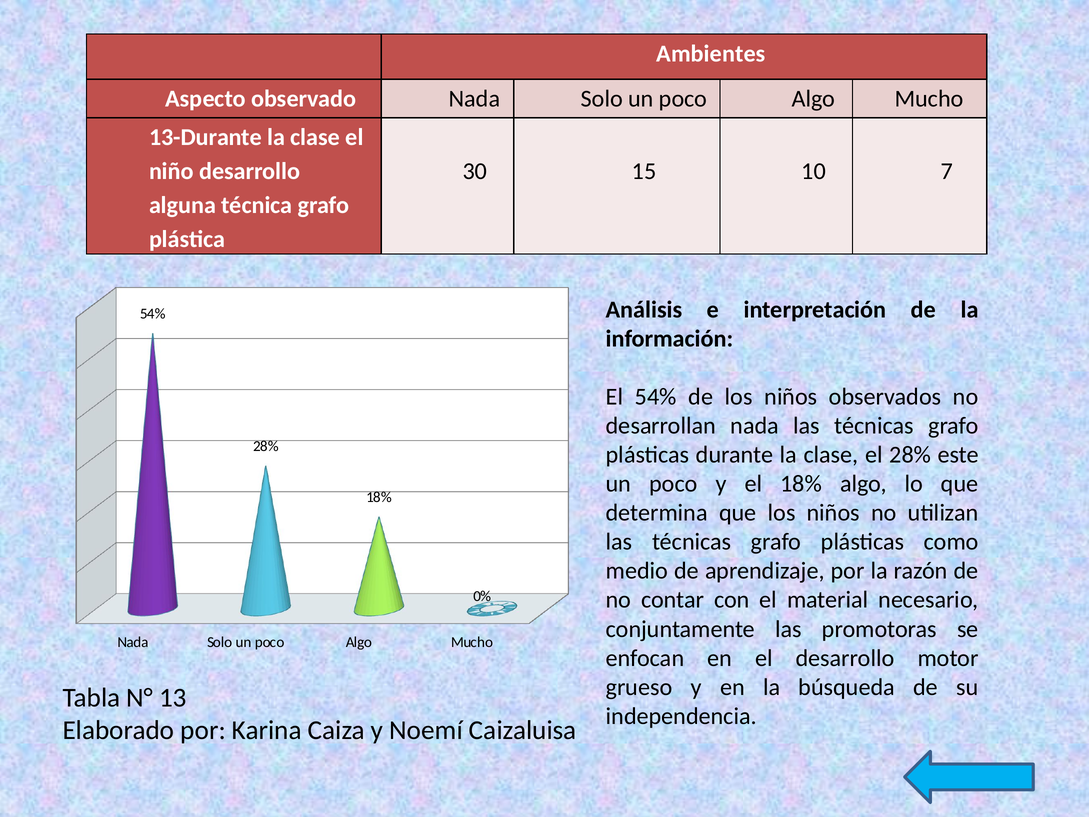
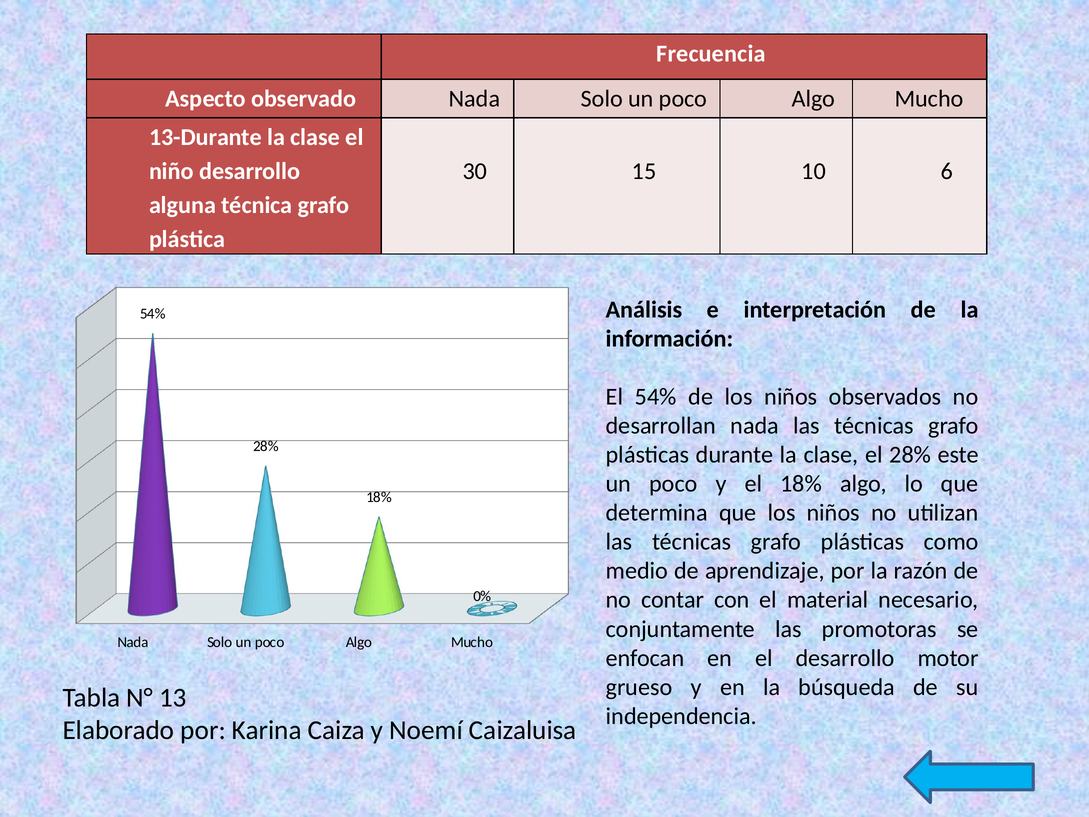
Ambientes: Ambientes -> Frecuencia
7: 7 -> 6
